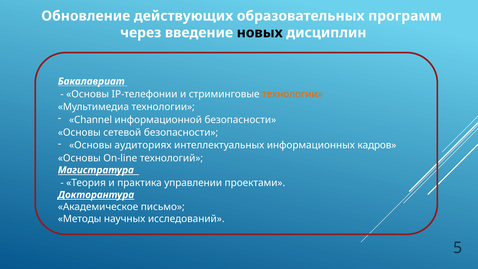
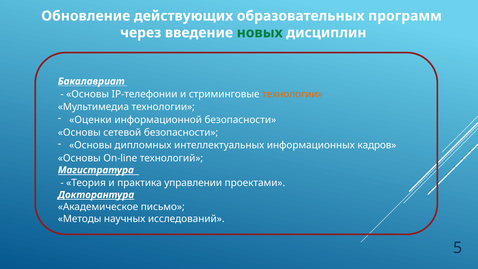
новых colour: black -> green
Channel: Channel -> Оценки
аудиториях: аудиториях -> дипломных
